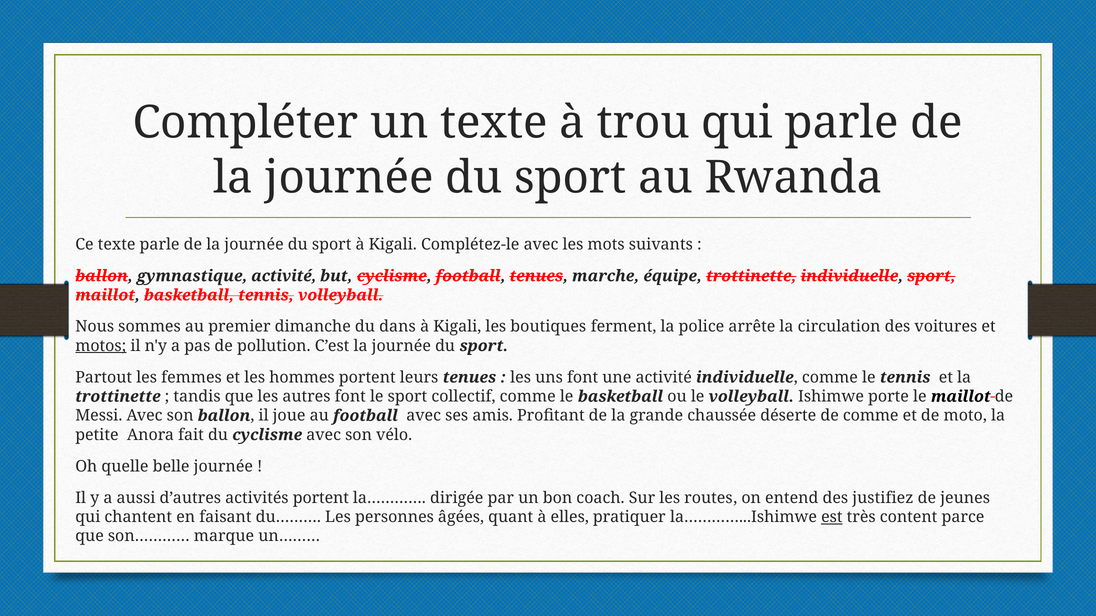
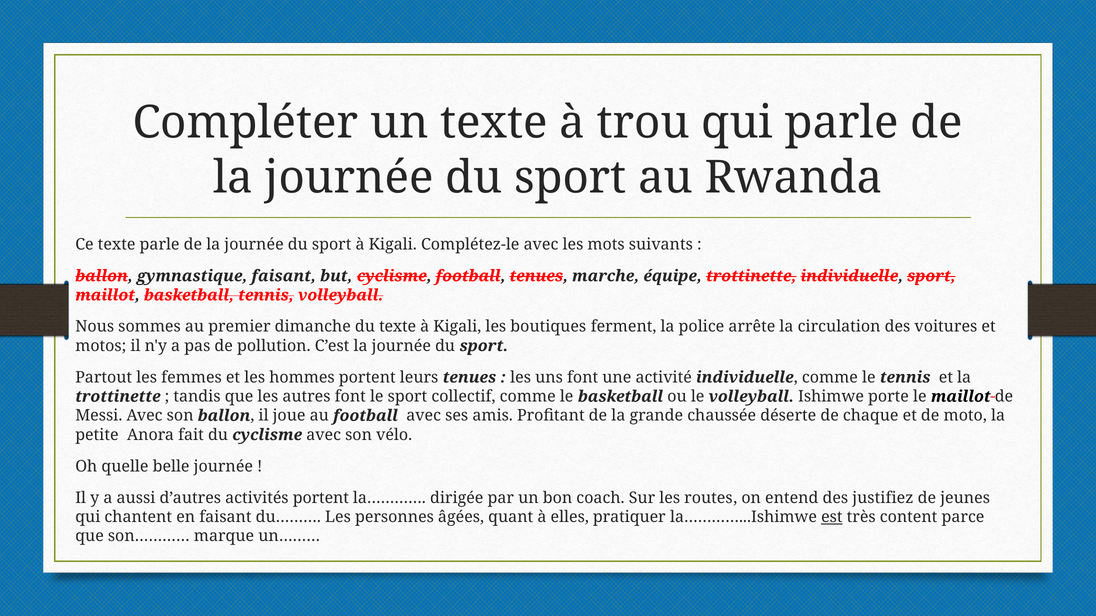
gymnastique activité: activité -> faisant
du dans: dans -> texte
motos underline: present -> none
de comme: comme -> chaque
